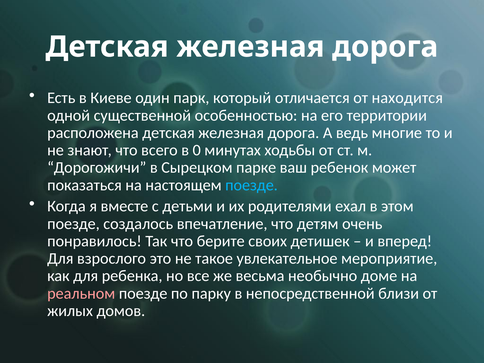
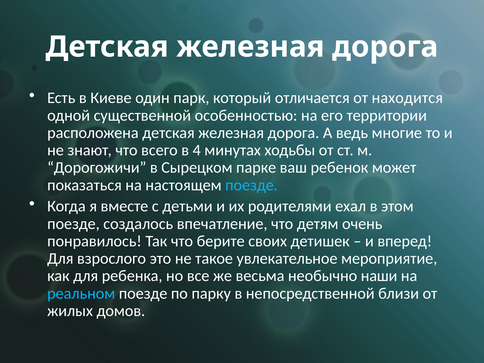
0: 0 -> 4
доме: доме -> наши
реальном colour: pink -> light blue
